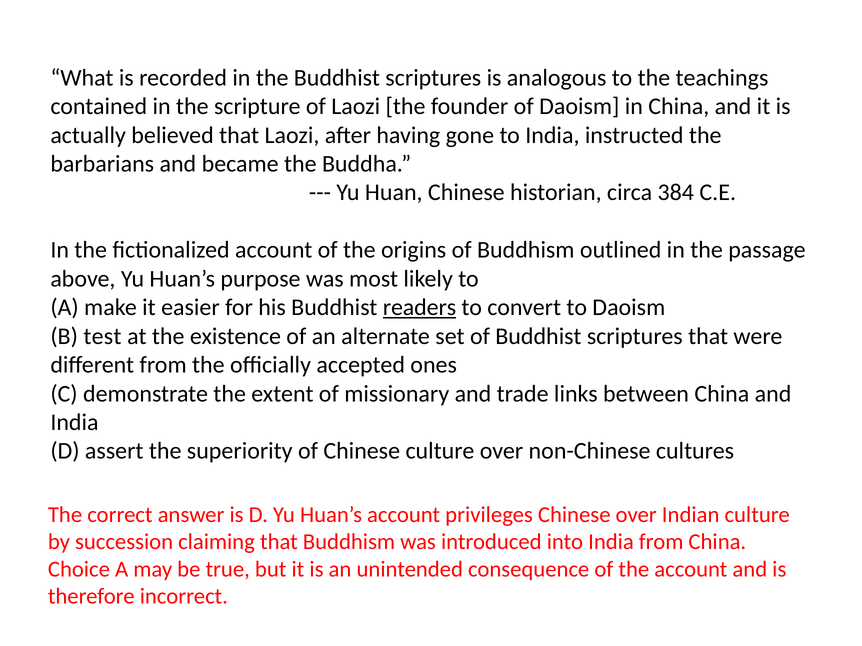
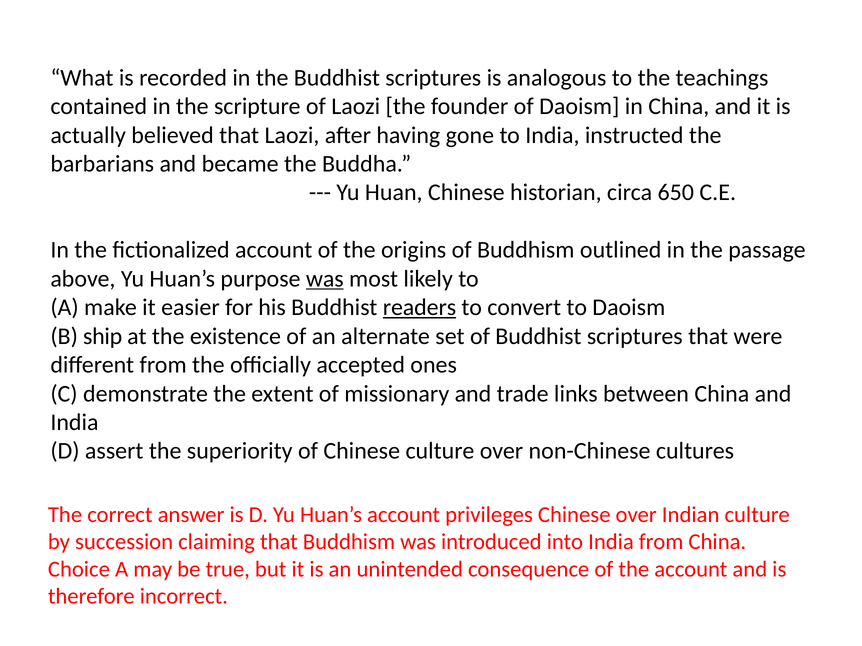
384: 384 -> 650
was at (325, 279) underline: none -> present
test: test -> ship
